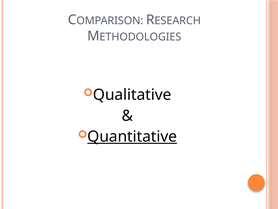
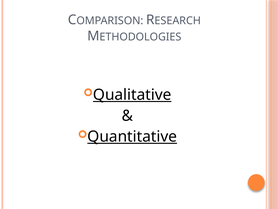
Qualitative underline: none -> present
